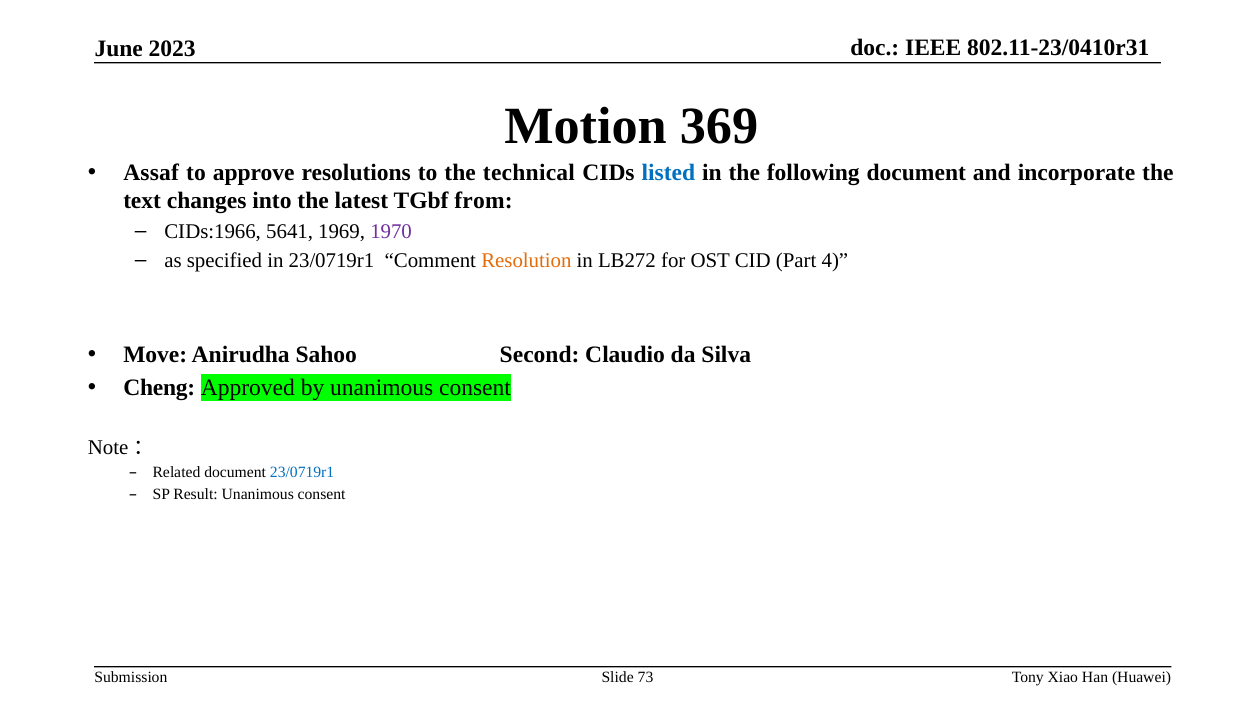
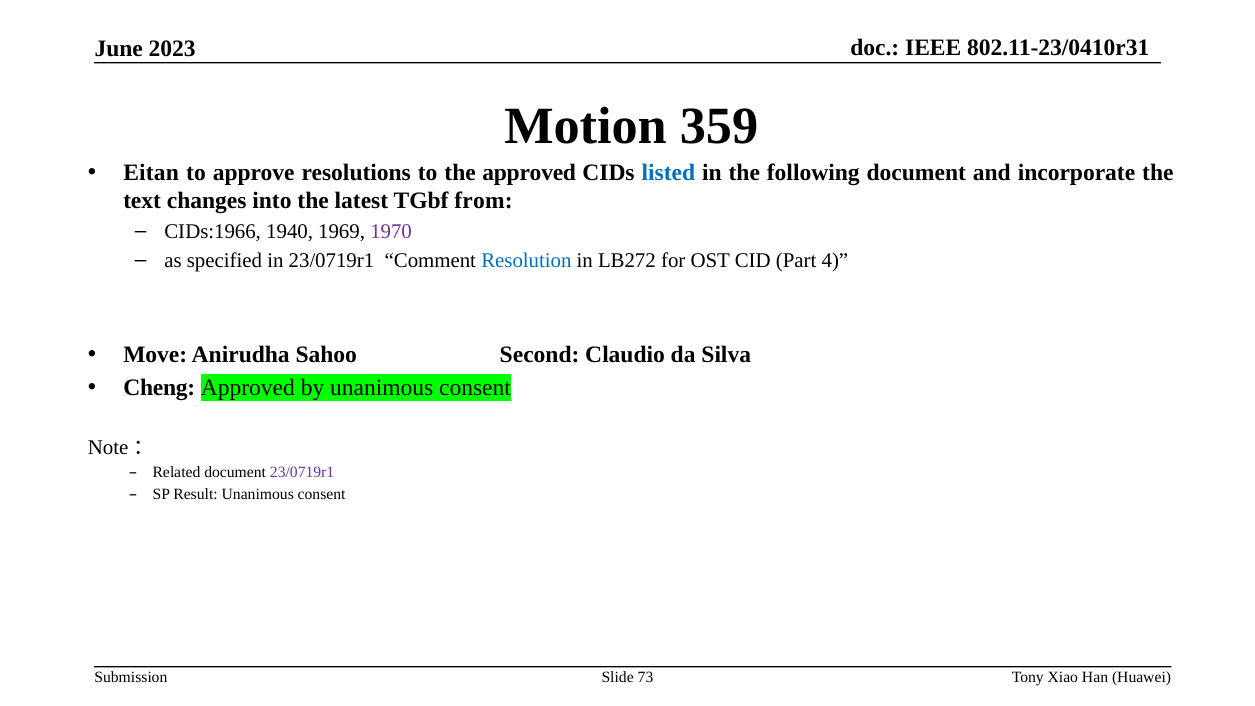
369: 369 -> 359
Assaf: Assaf -> Eitan
the technical: technical -> approved
5641: 5641 -> 1940
Resolution colour: orange -> blue
23/0719r1 at (302, 472) colour: blue -> purple
